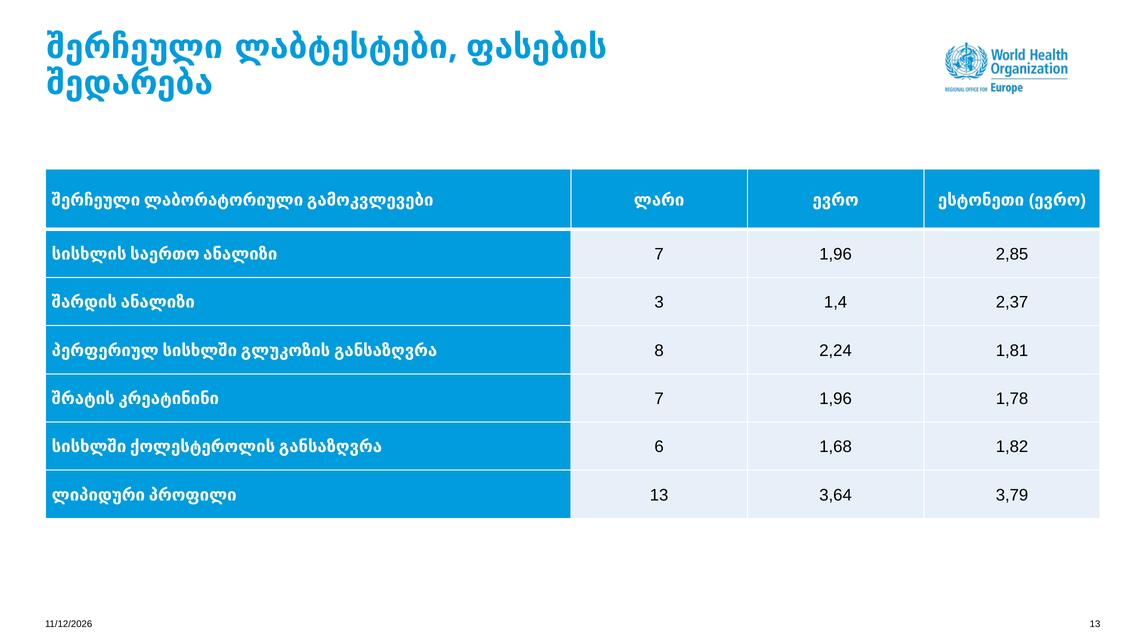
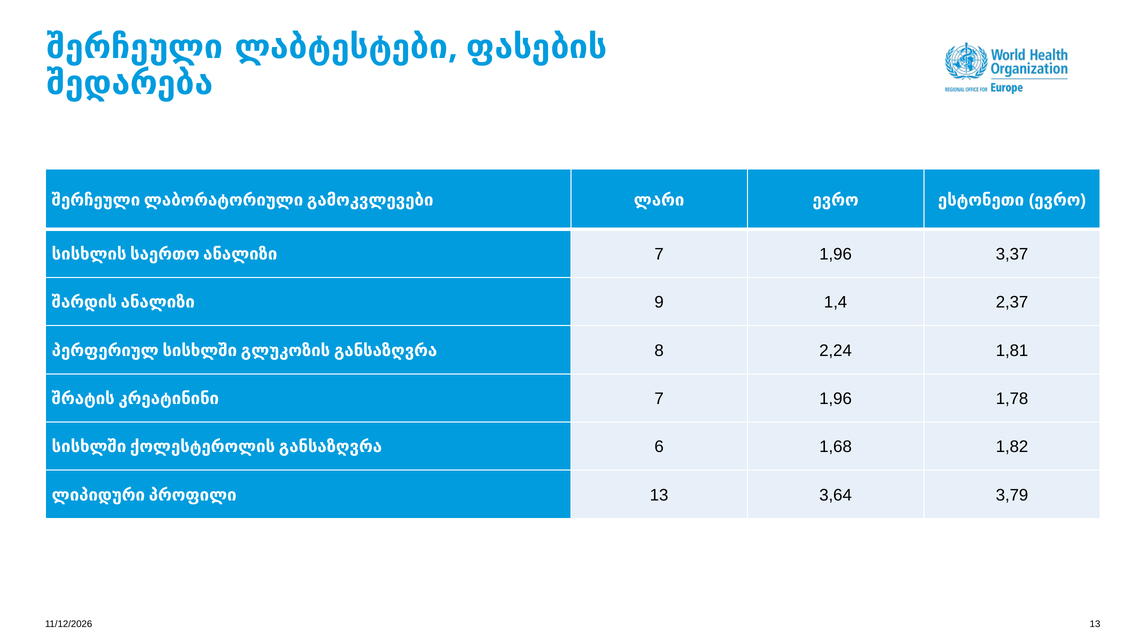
2,85: 2,85 -> 3,37
3: 3 -> 9
